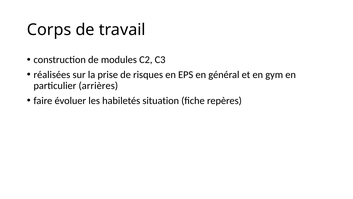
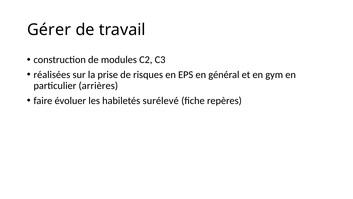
Corps: Corps -> Gérer
situation: situation -> surélevé
